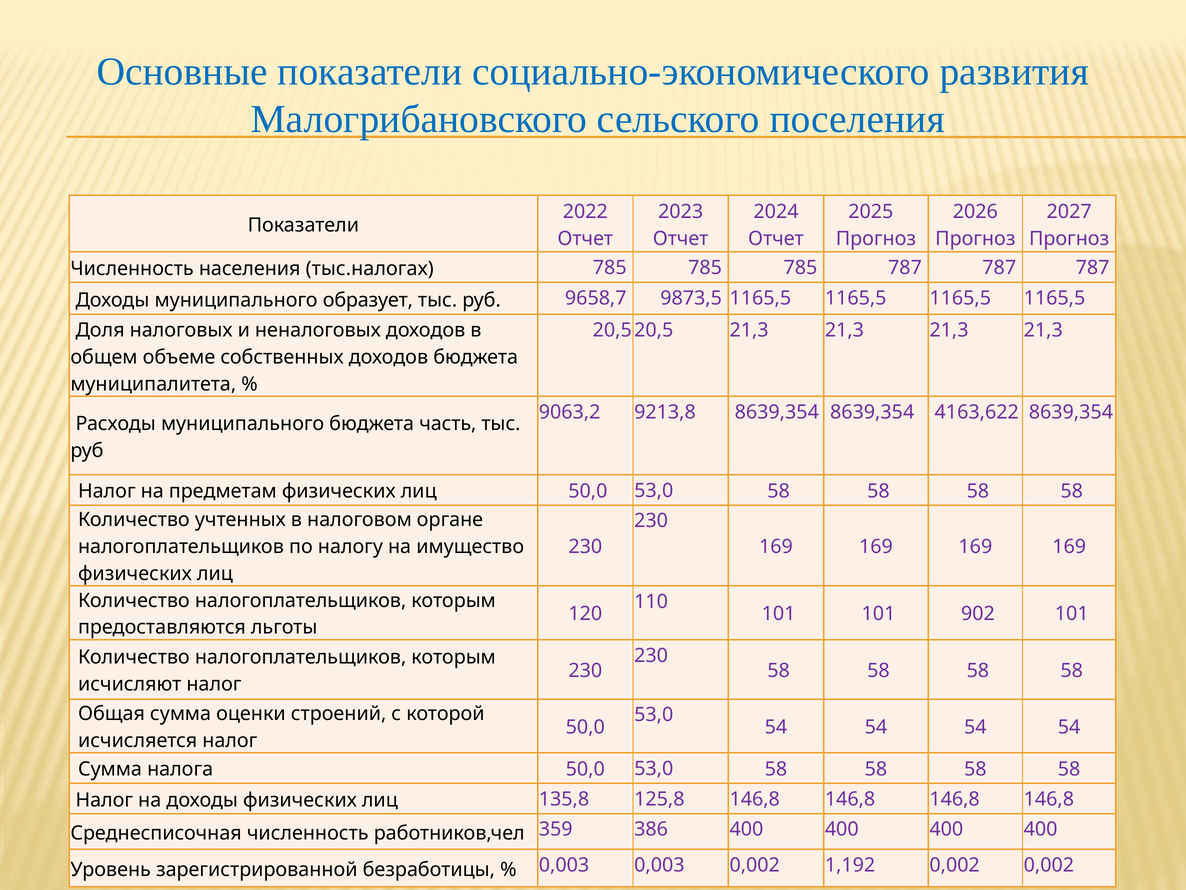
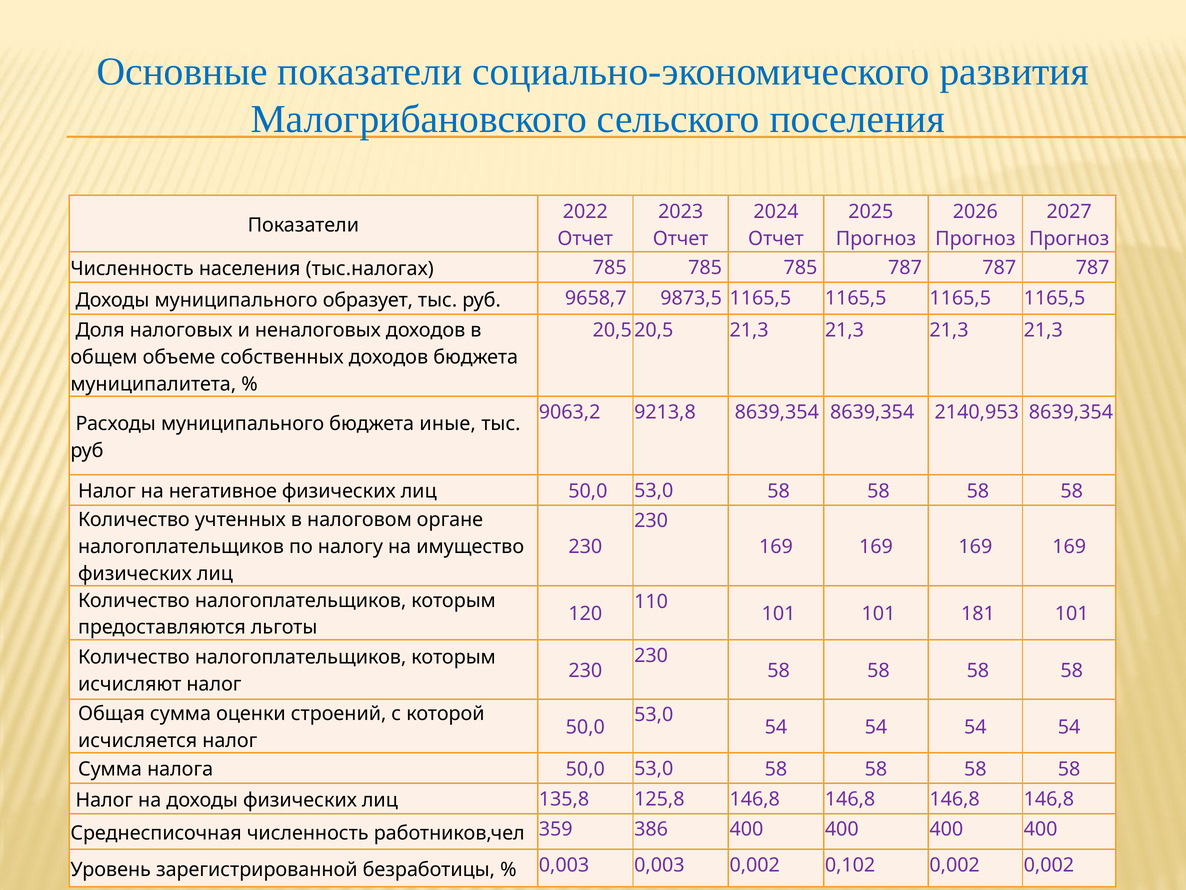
4163,622: 4163,622 -> 2140,953
часть: часть -> иные
предметам: предметам -> негативное
902: 902 -> 181
1,192: 1,192 -> 0,102
